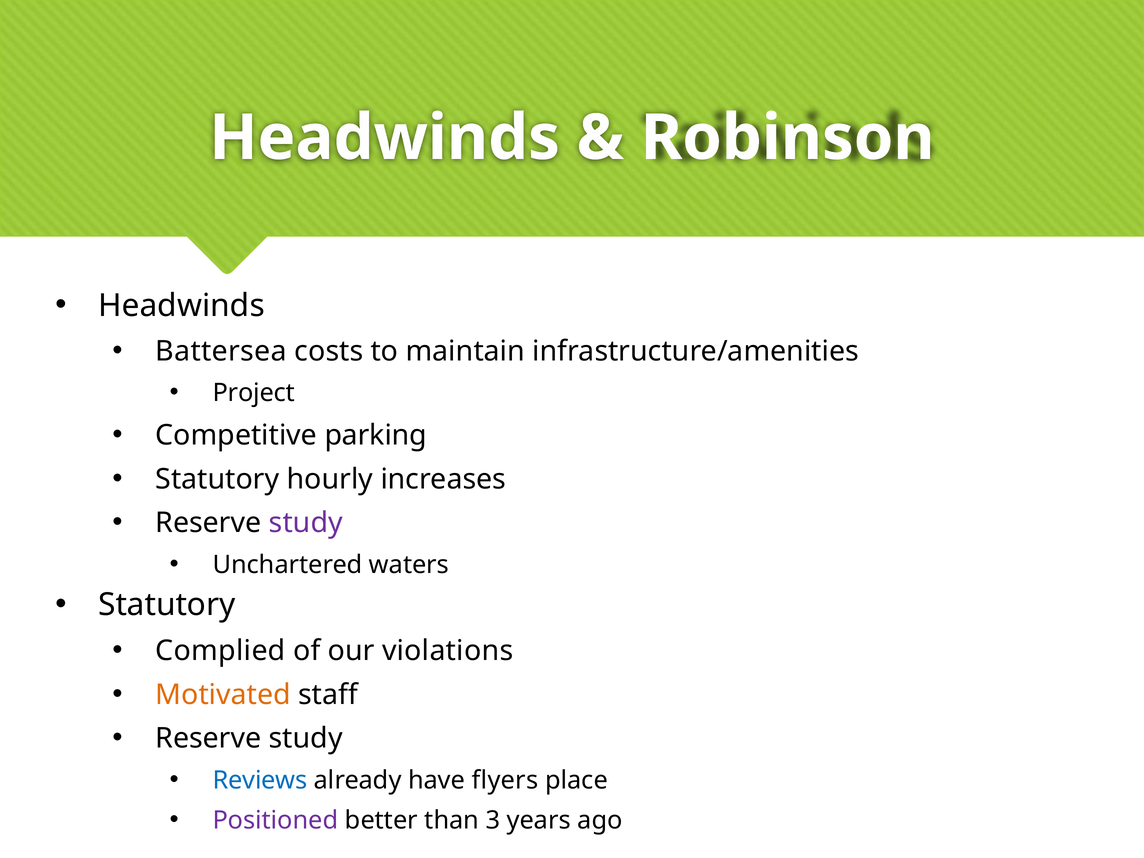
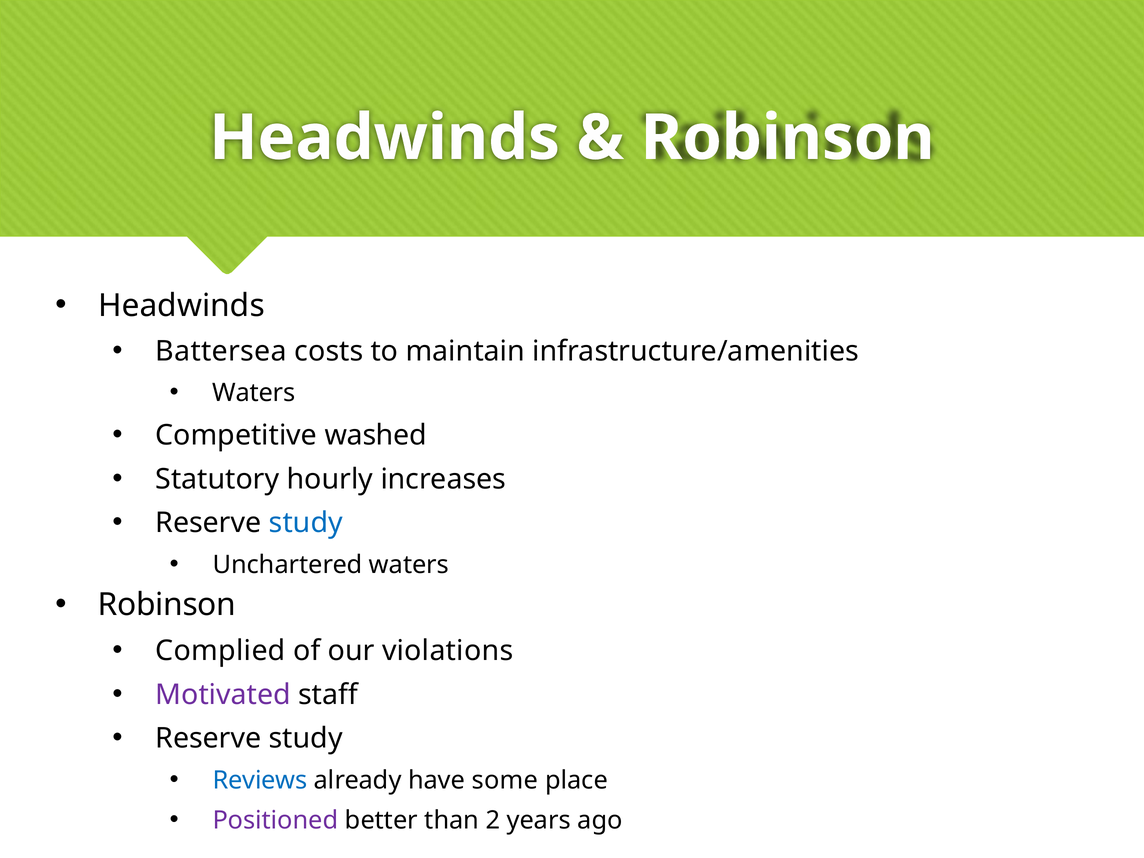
Project at (254, 393): Project -> Waters
parking: parking -> washed
study at (306, 523) colour: purple -> blue
Statutory at (167, 605): Statutory -> Robinson
Motivated colour: orange -> purple
flyers: flyers -> some
3: 3 -> 2
